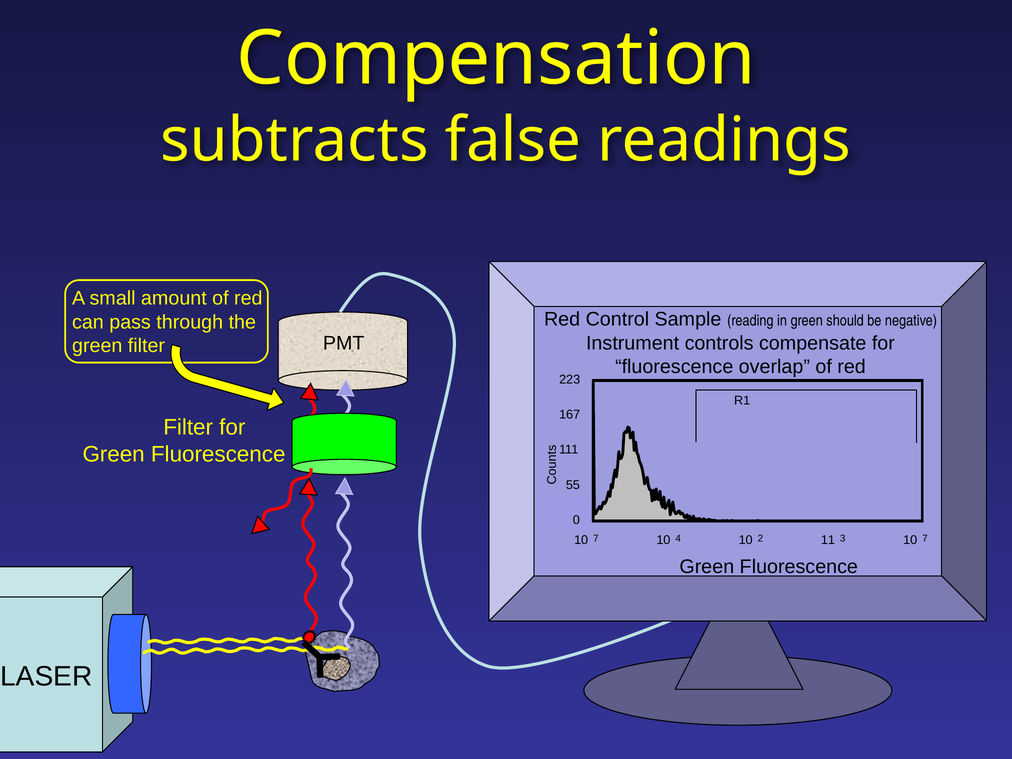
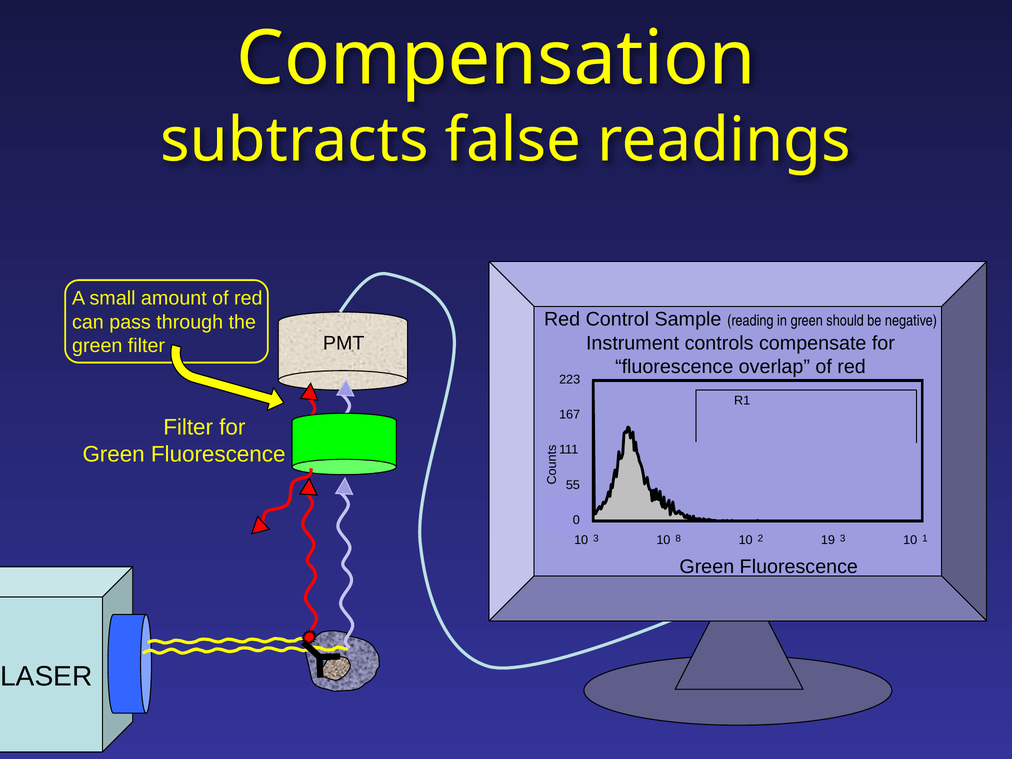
7 at (596, 538): 7 -> 3
4: 4 -> 8
11: 11 -> 19
3 10 7: 7 -> 1
